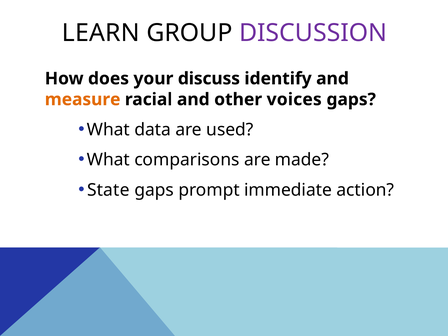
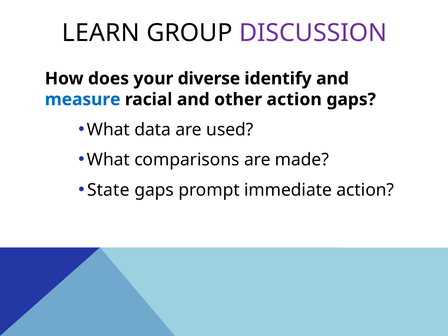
discuss: discuss -> diverse
measure colour: orange -> blue
other voices: voices -> action
